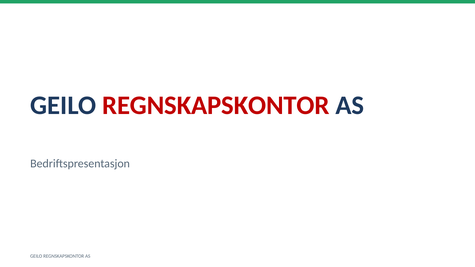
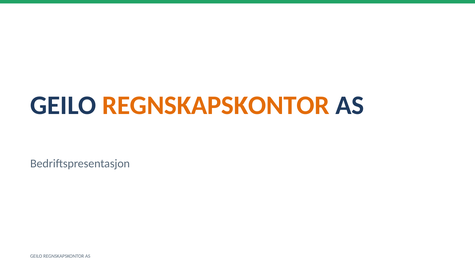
REGNSKAPSKONTOR at (216, 105) colour: red -> orange
